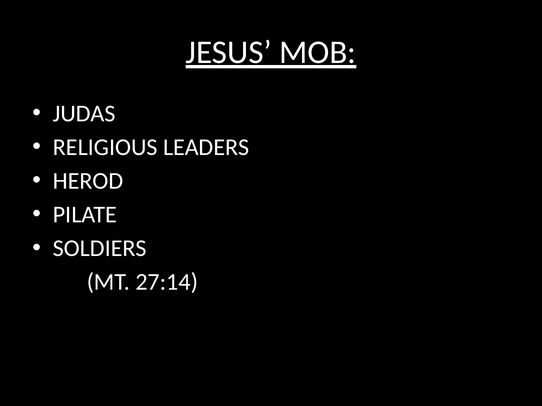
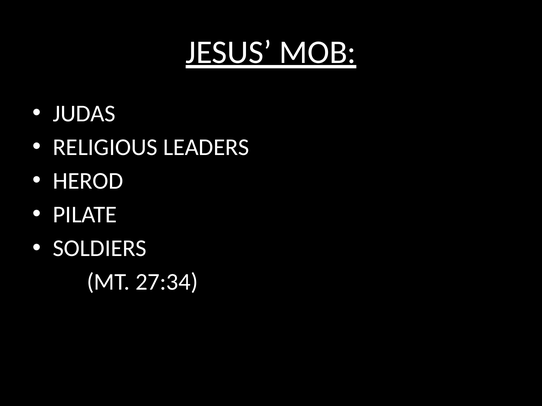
27:14: 27:14 -> 27:34
